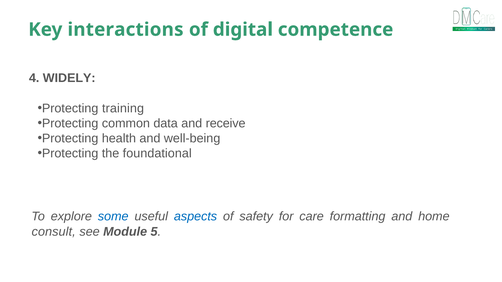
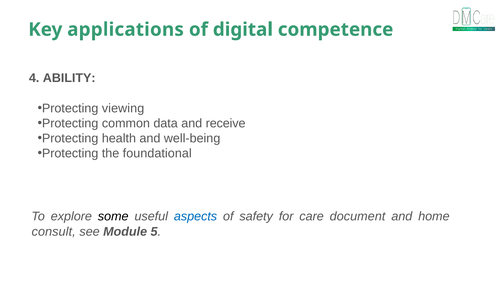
interactions: interactions -> applications
WIDELY: WIDELY -> ABILITY
training: training -> viewing
some colour: blue -> black
formatting: formatting -> document
